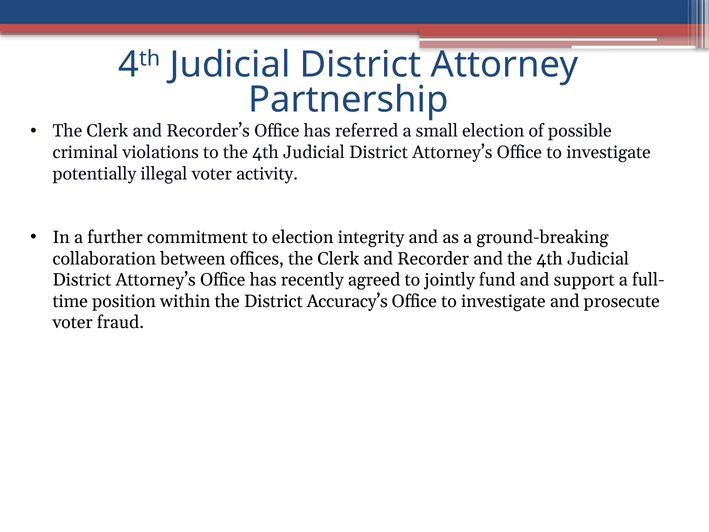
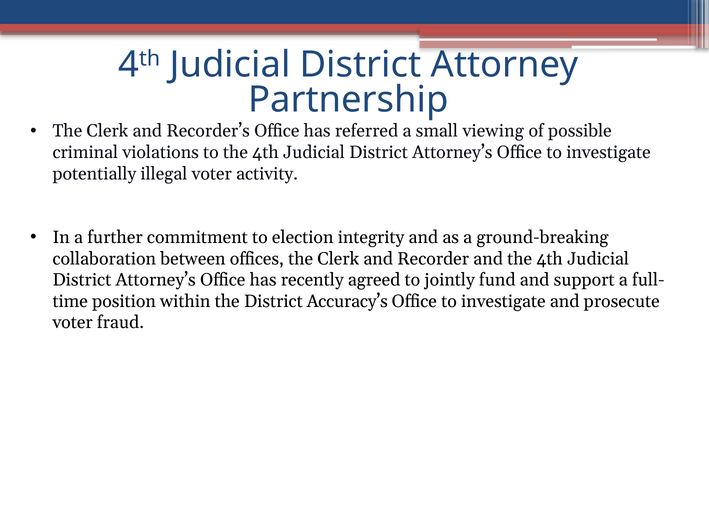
small election: election -> viewing
